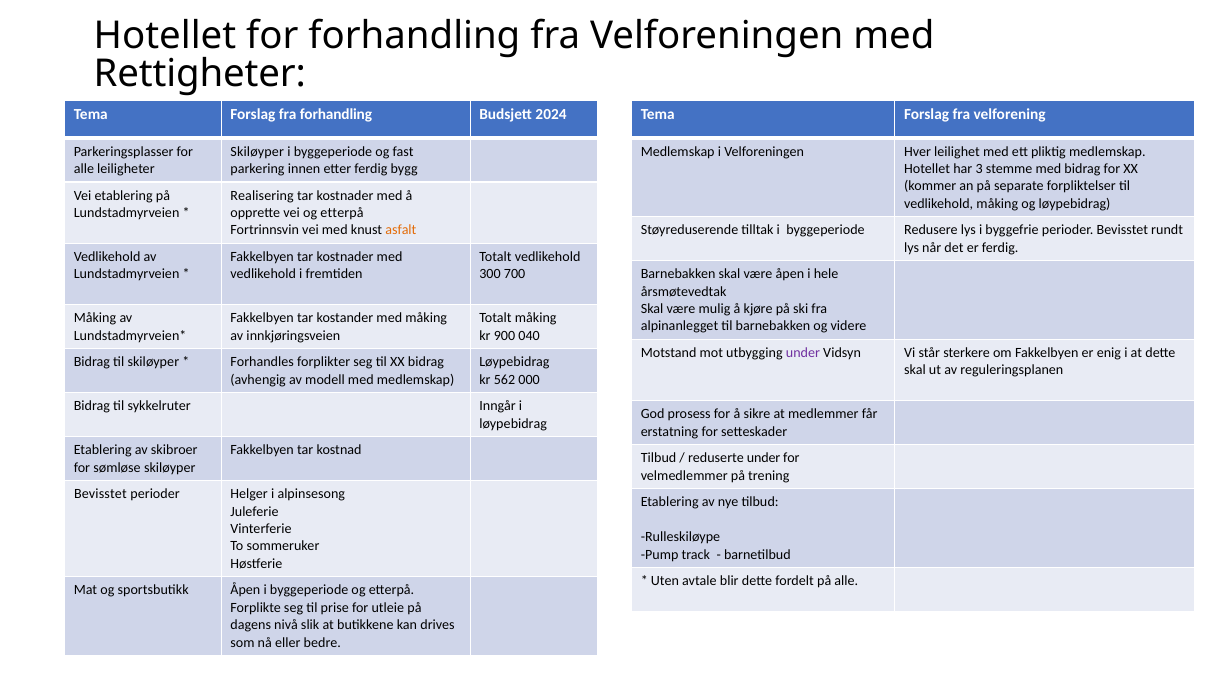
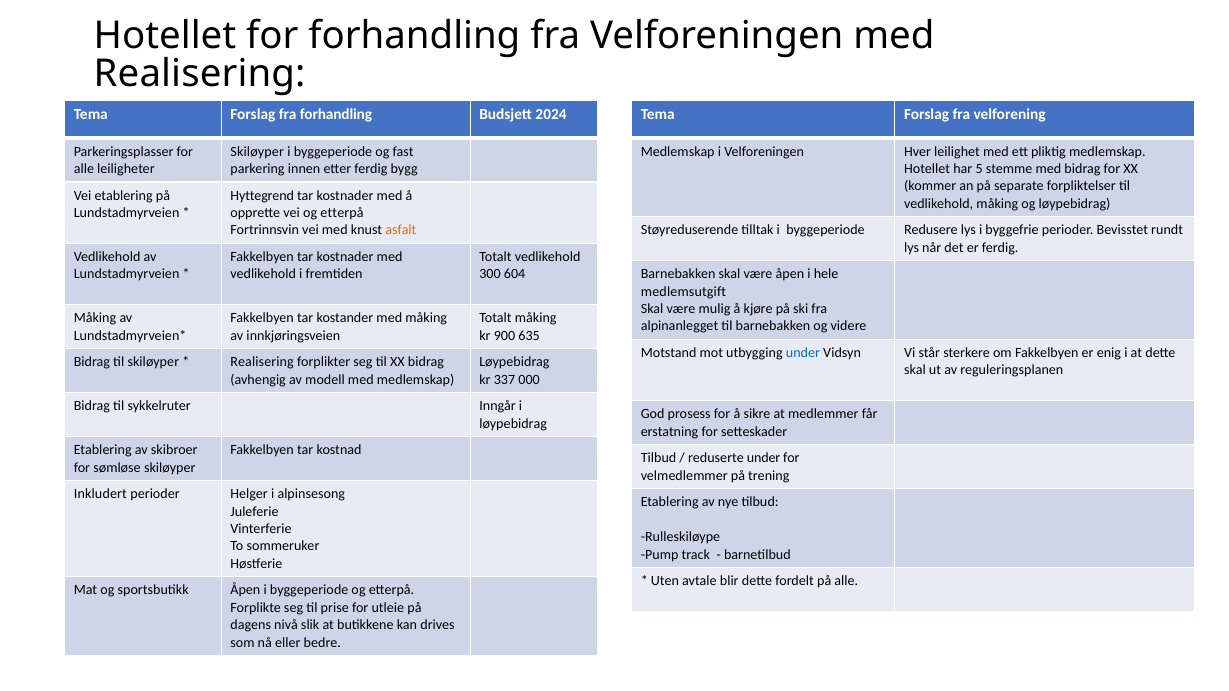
Rettigheter at (200, 74): Rettigheter -> Realisering
3: 3 -> 5
Realisering: Realisering -> Hyttegrend
700: 700 -> 604
årsmøtevedtak: årsmøtevedtak -> medlemsutgift
040: 040 -> 635
under at (803, 353) colour: purple -> blue
Forhandles at (262, 362): Forhandles -> Realisering
562: 562 -> 337
Bevisstet at (100, 494): Bevisstet -> Inkludert
